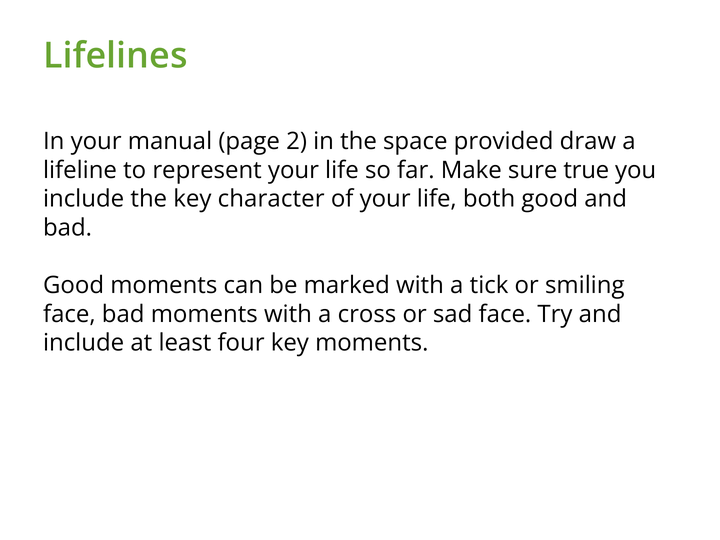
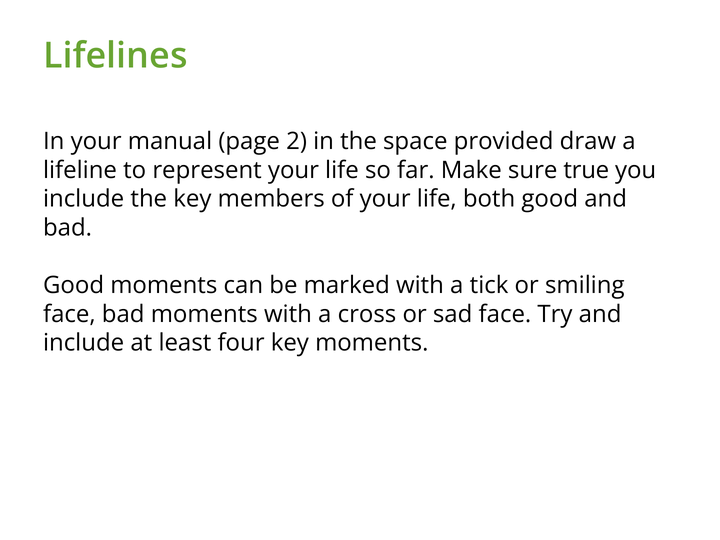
character: character -> members
